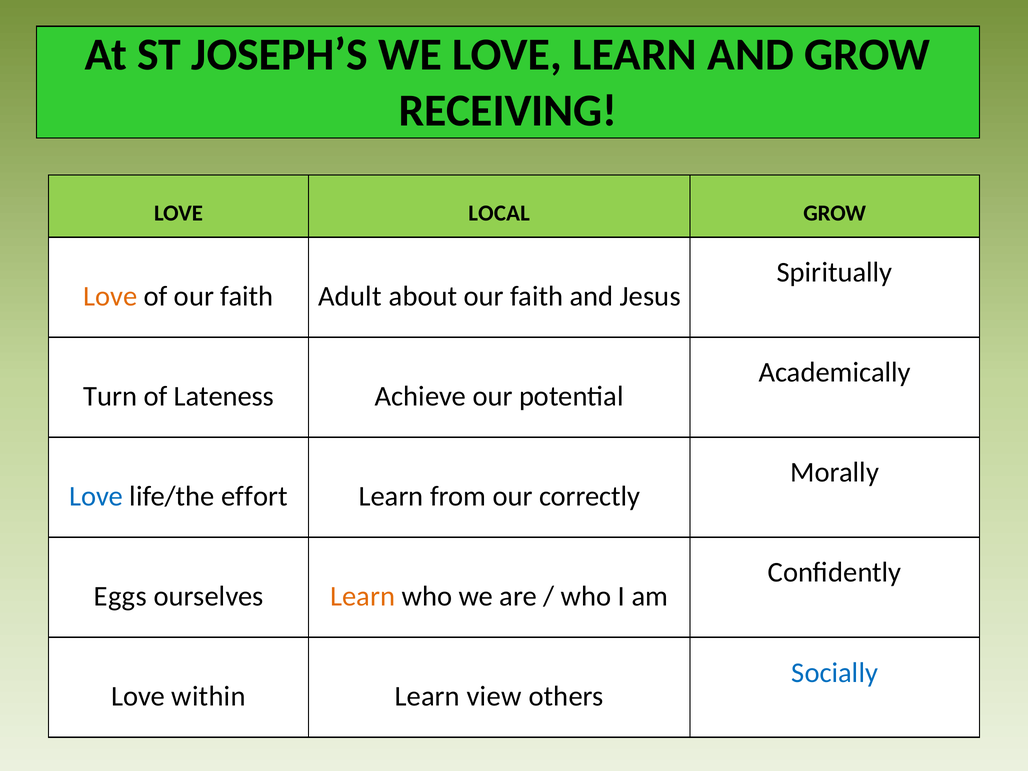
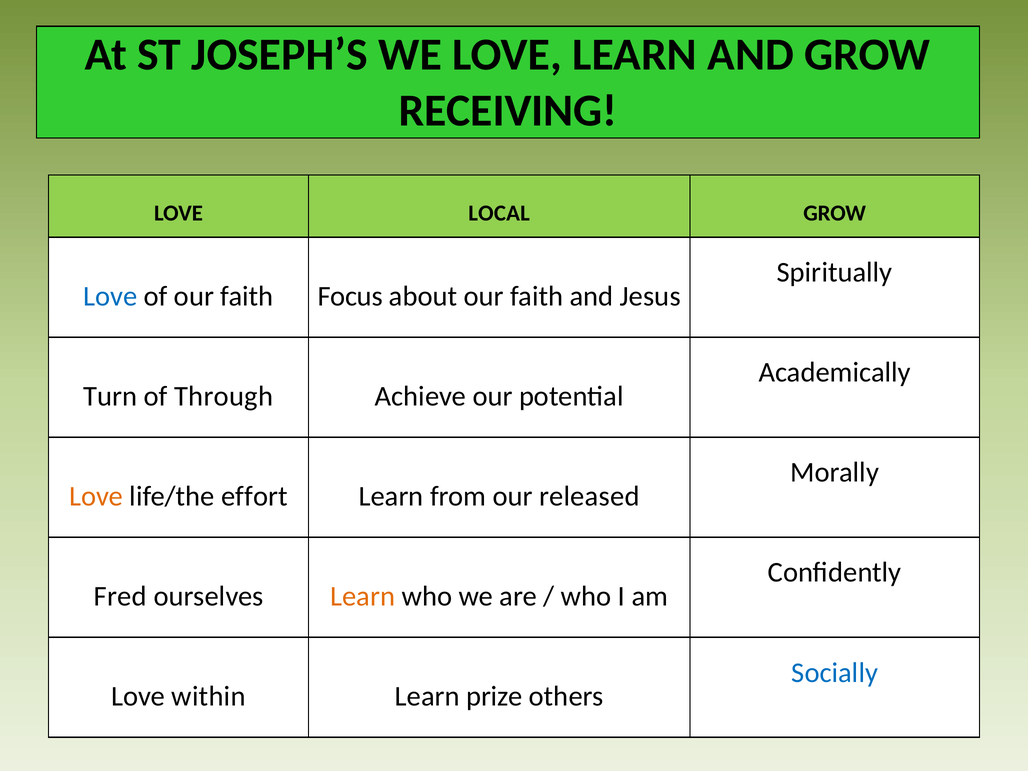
Love at (110, 296) colour: orange -> blue
Adult: Adult -> Focus
Lateness: Lateness -> Through
Love at (96, 496) colour: blue -> orange
correctly: correctly -> released
Eggs: Eggs -> Fred
view: view -> prize
